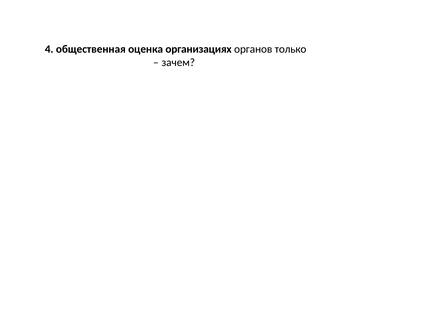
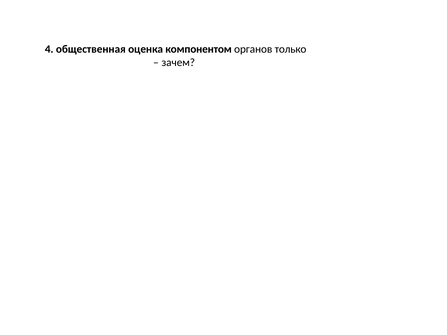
организациях: организациях -> компонентом
